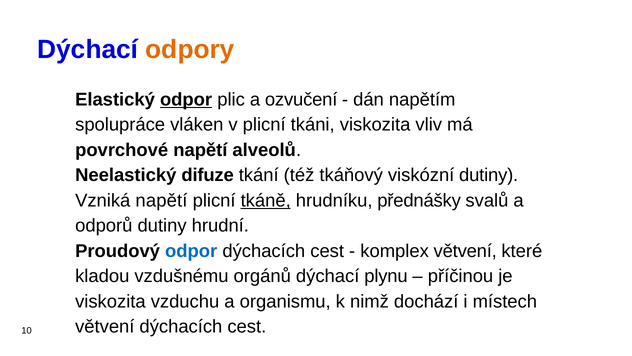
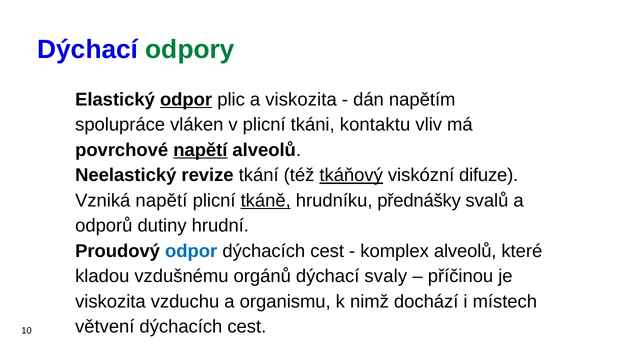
odpory colour: orange -> green
a ozvučení: ozvučení -> viskozita
tkáni viskozita: viskozita -> kontaktu
napětí at (200, 150) underline: none -> present
difuze: difuze -> revize
tkáňový underline: none -> present
viskózní dutiny: dutiny -> difuze
komplex větvení: větvení -> alveolů
plynu: plynu -> svaly
